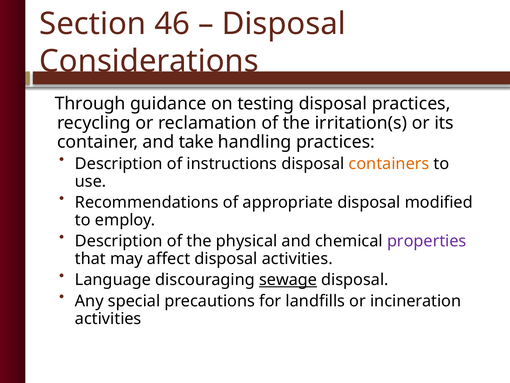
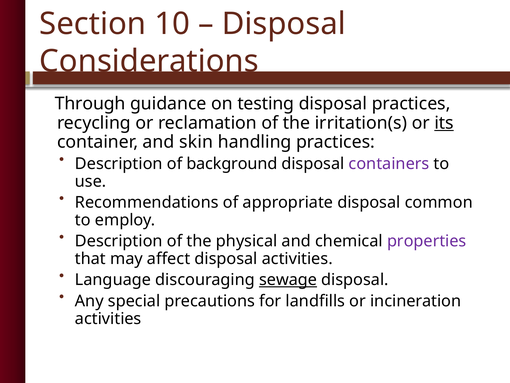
46: 46 -> 10
its underline: none -> present
take: take -> skin
instructions: instructions -> background
containers colour: orange -> purple
modified: modified -> common
